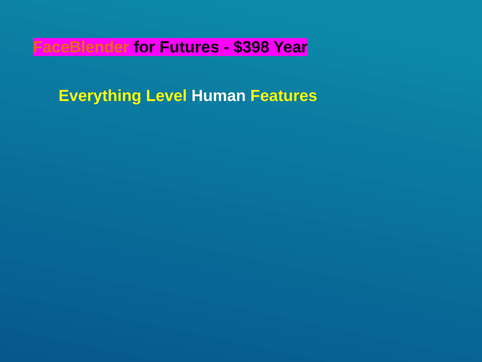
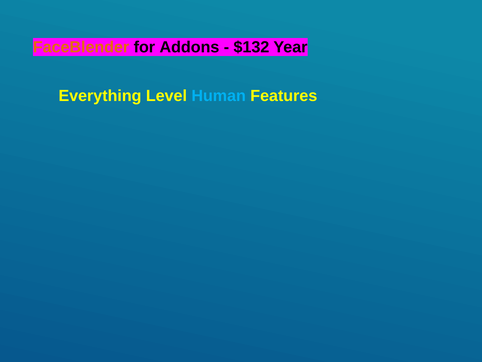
Futures: Futures -> Addons
$398: $398 -> $132
Human colour: white -> light blue
